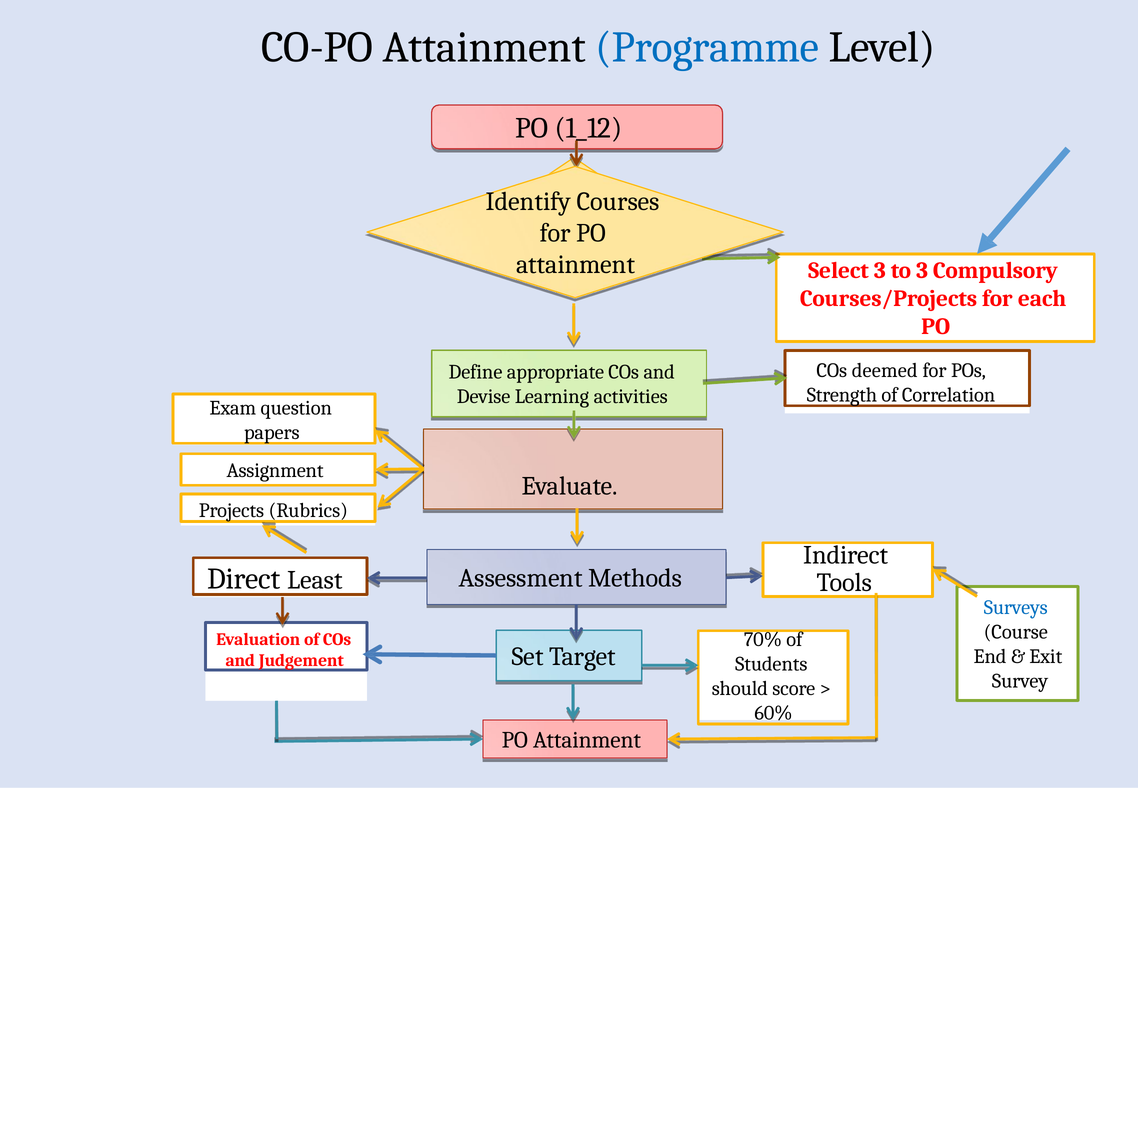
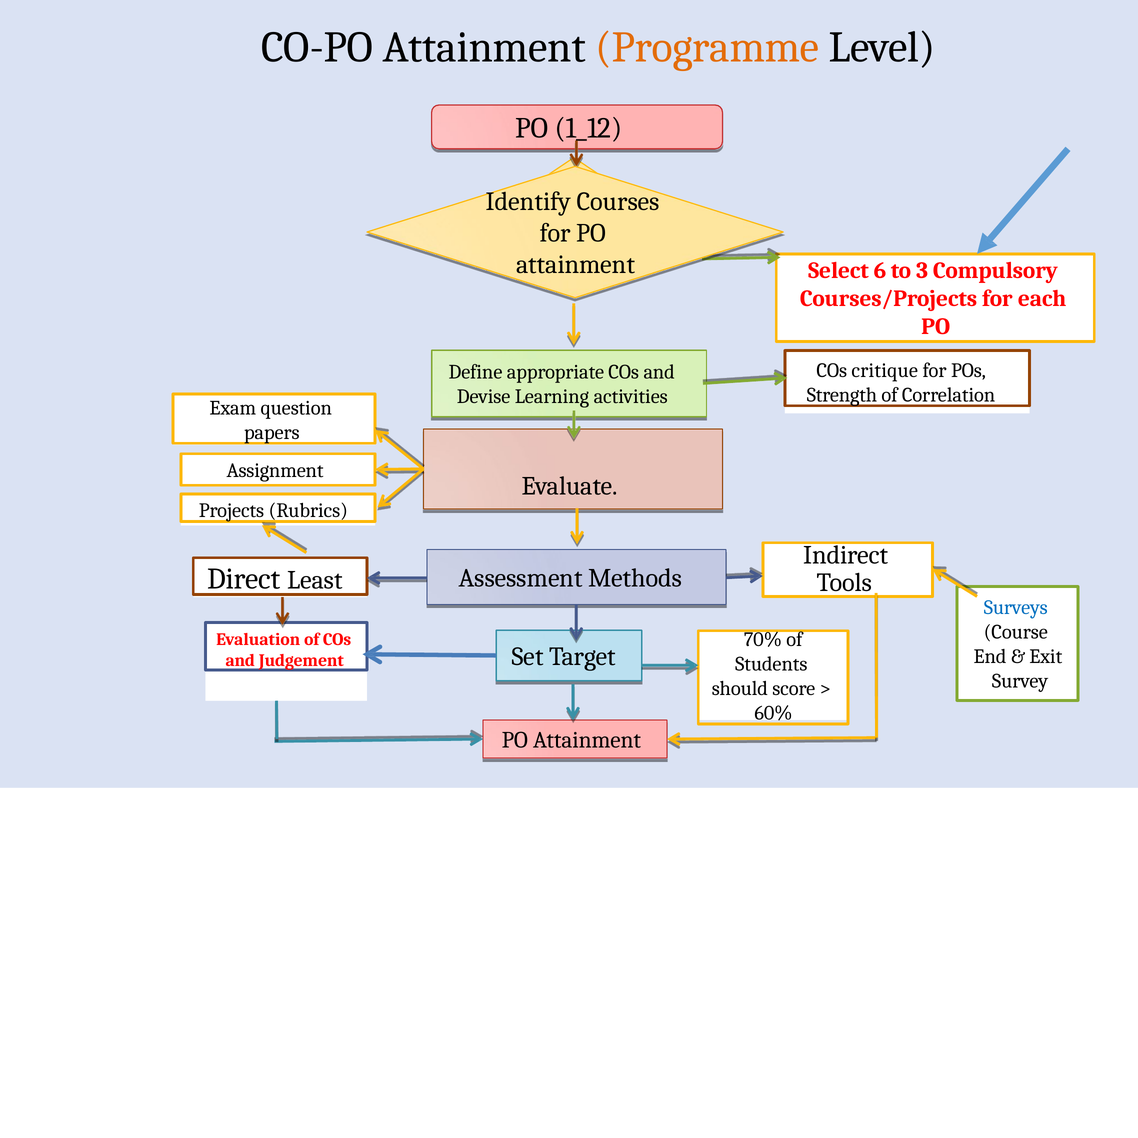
Programme colour: blue -> orange
Select 3: 3 -> 6
deemed: deemed -> critique
